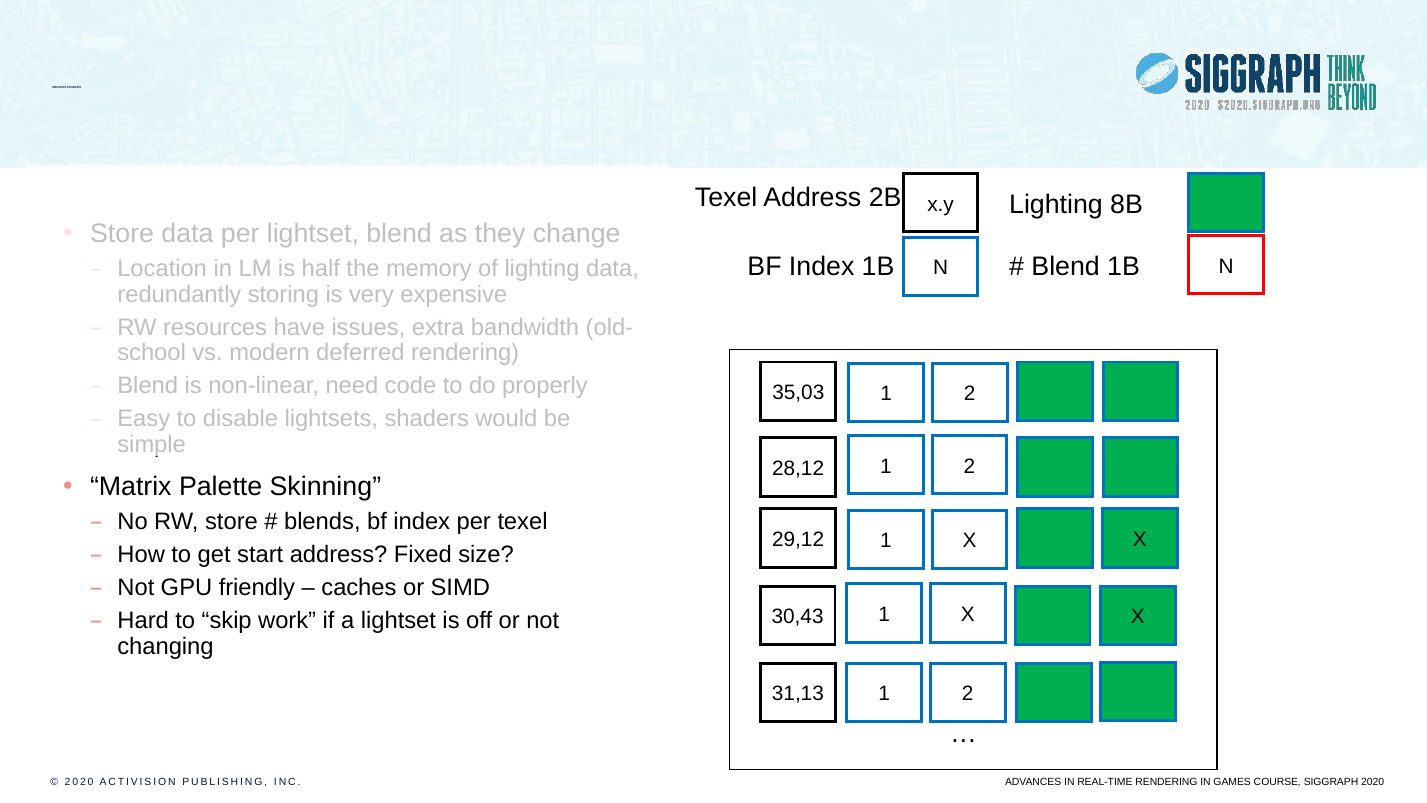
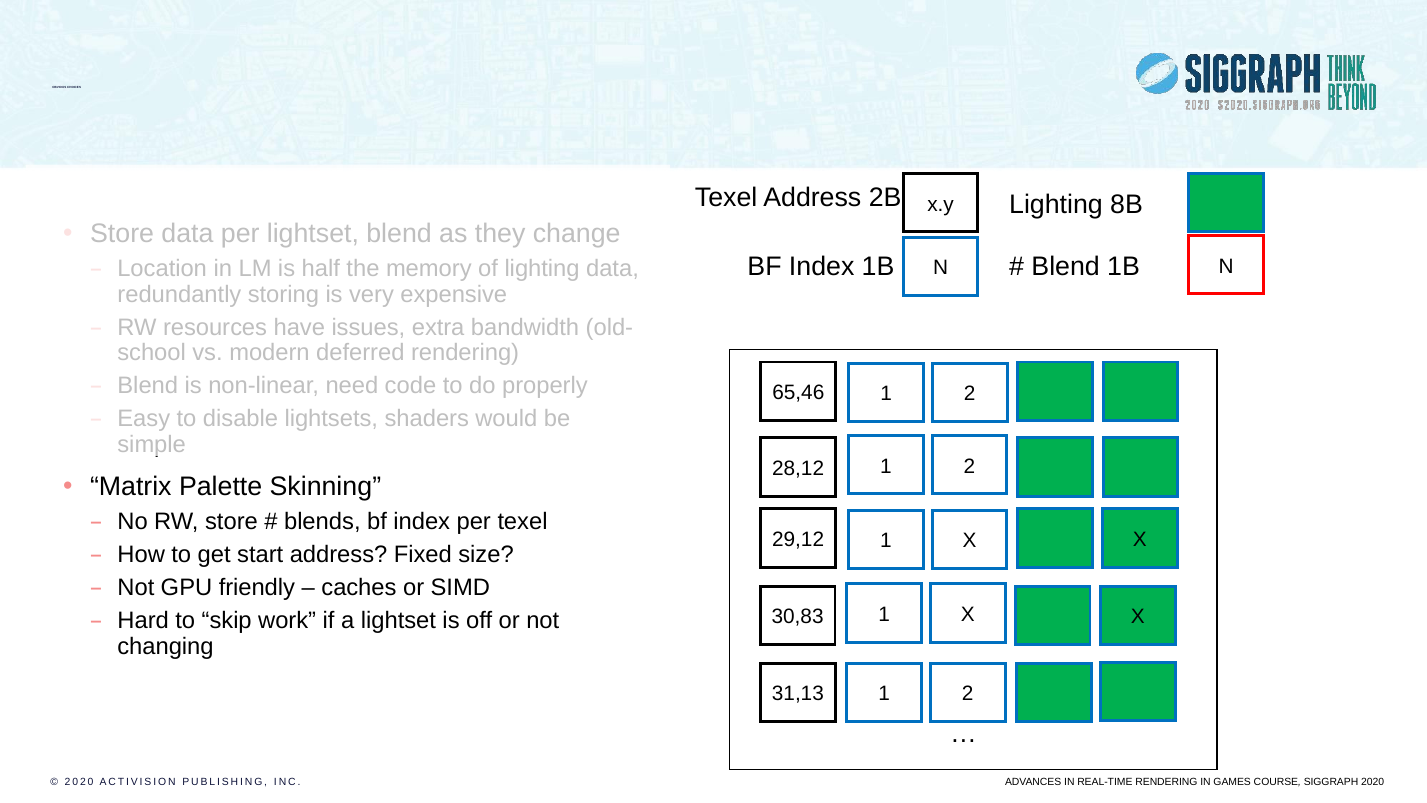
35,03: 35,03 -> 65,46
30,43: 30,43 -> 30,83
